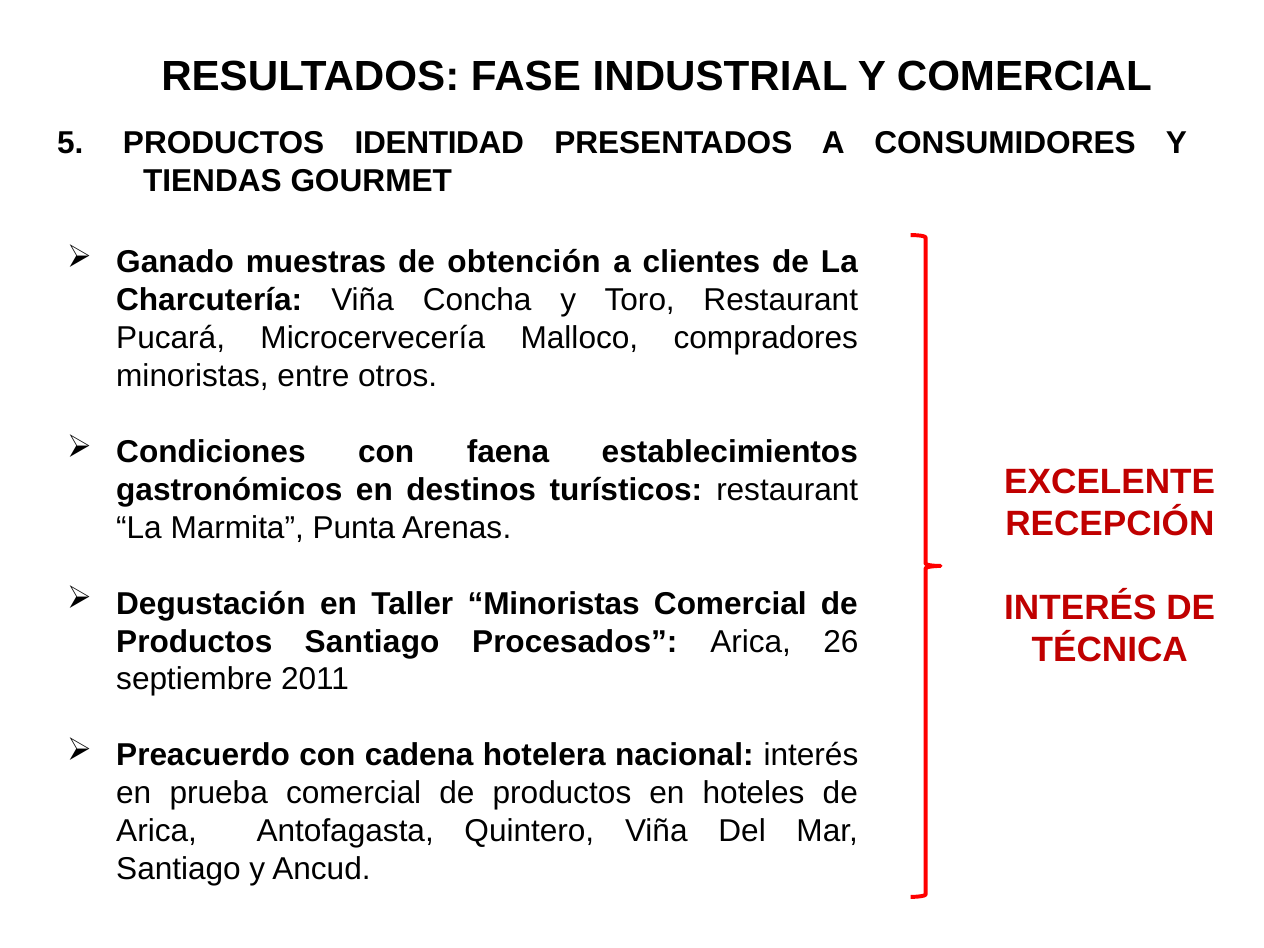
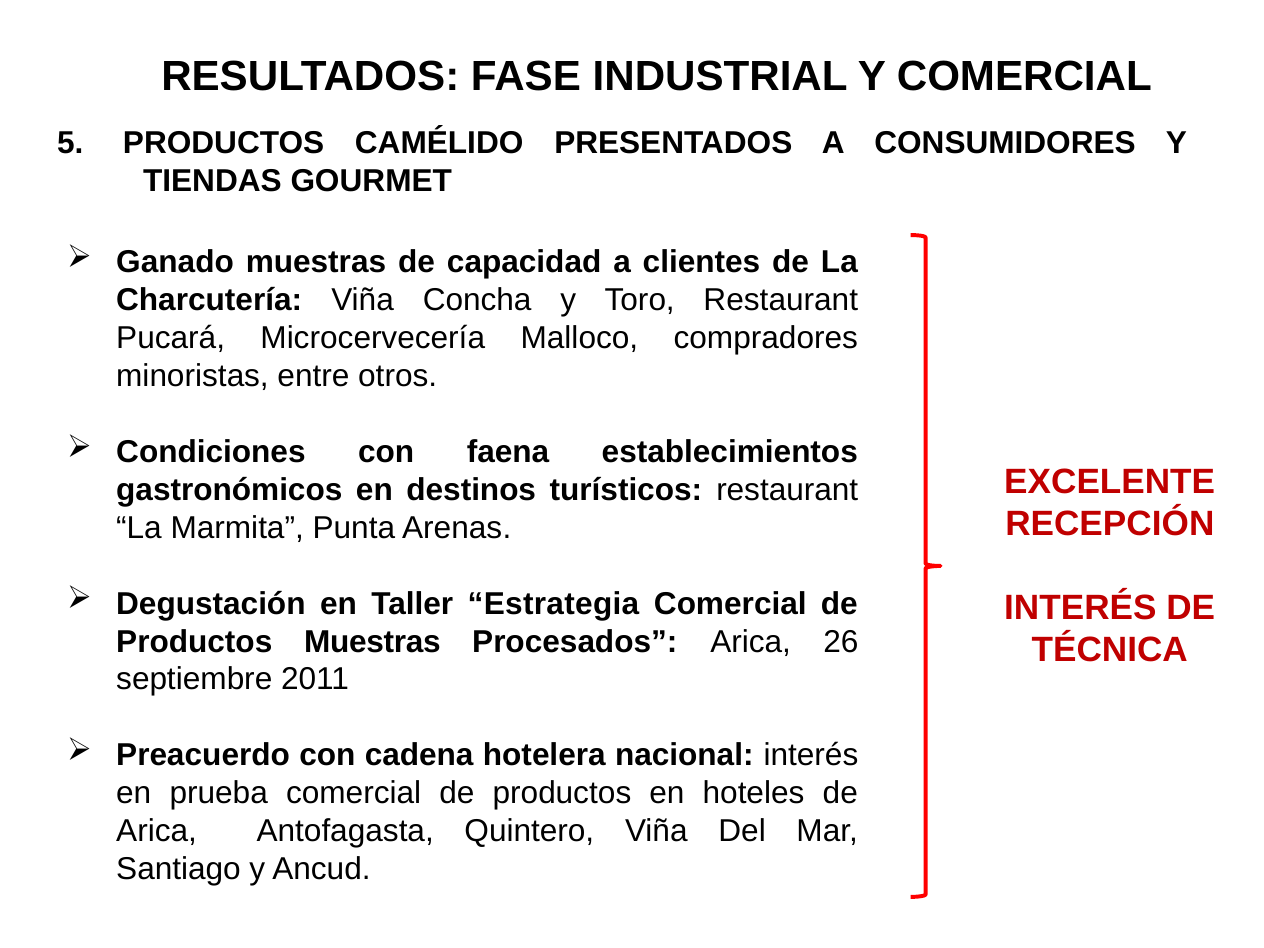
IDENTIDAD: IDENTIDAD -> CAMÉLIDO
obtención: obtención -> capacidad
Taller Minoristas: Minoristas -> Estrategia
Productos Santiago: Santiago -> Muestras
